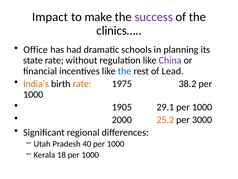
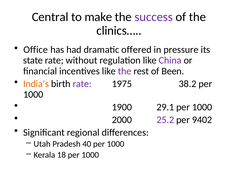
Impact: Impact -> Central
schools: schools -> offered
planning: planning -> pressure
the at (125, 71) colour: blue -> purple
Lead: Lead -> Been
rate at (82, 84) colour: orange -> purple
1905: 1905 -> 1900
25.2 colour: orange -> purple
3000: 3000 -> 9402
